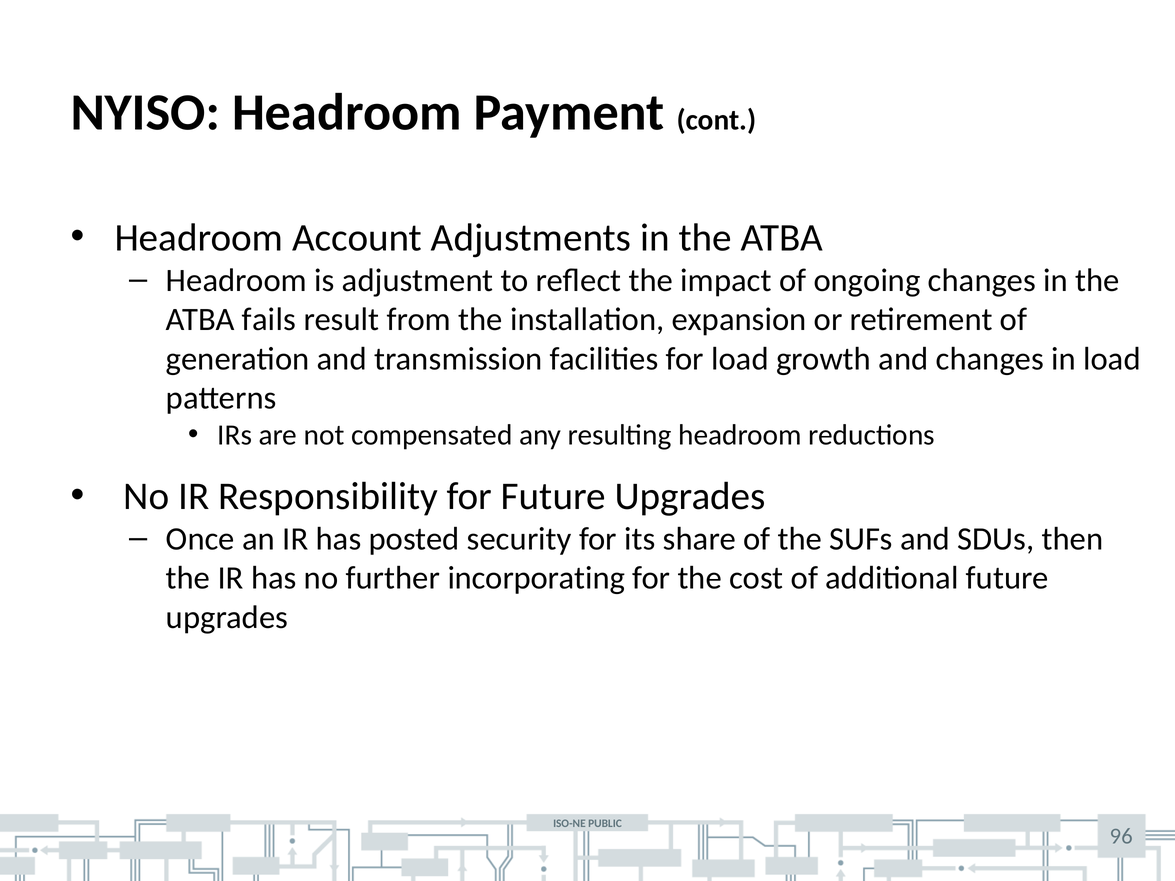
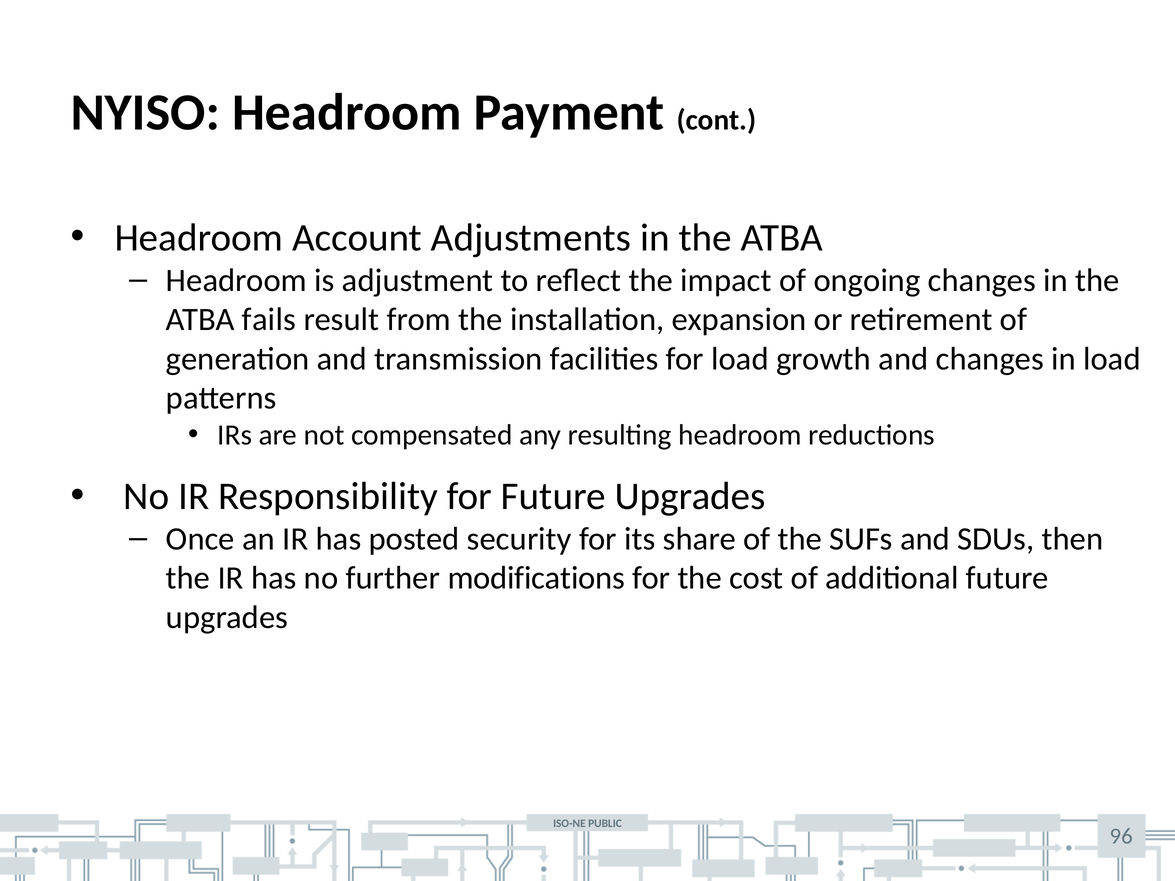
incorporating: incorporating -> modifications
